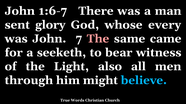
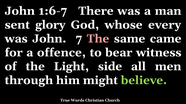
seeketh: seeketh -> offence
also: also -> side
believe colour: light blue -> light green
